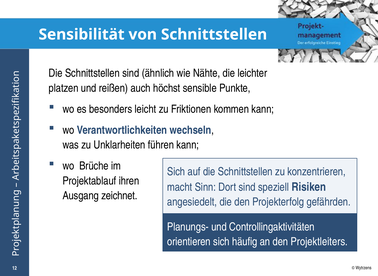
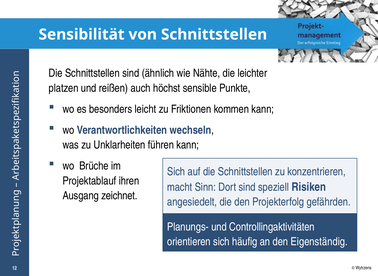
Projektleiters: Projektleiters -> Eigenständig
